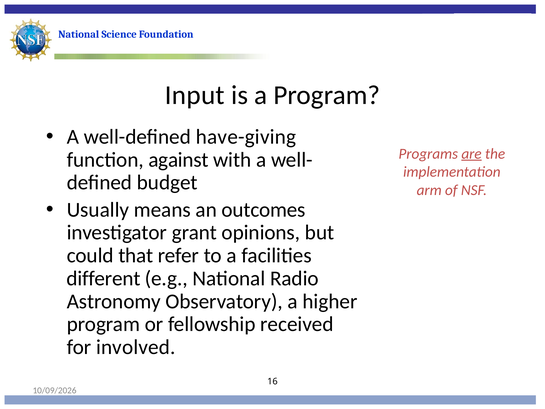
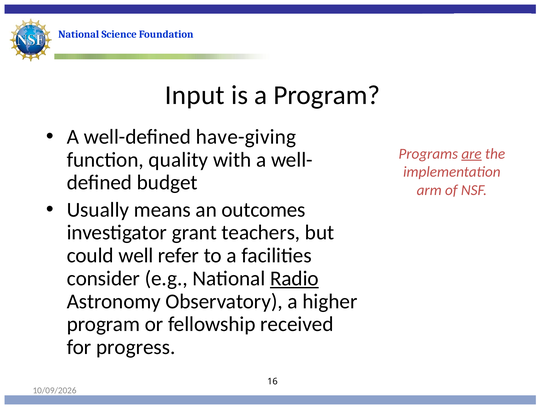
against: against -> quality
opinions: opinions -> teachers
that: that -> well
different: different -> consider
Radio underline: none -> present
involved: involved -> progress
